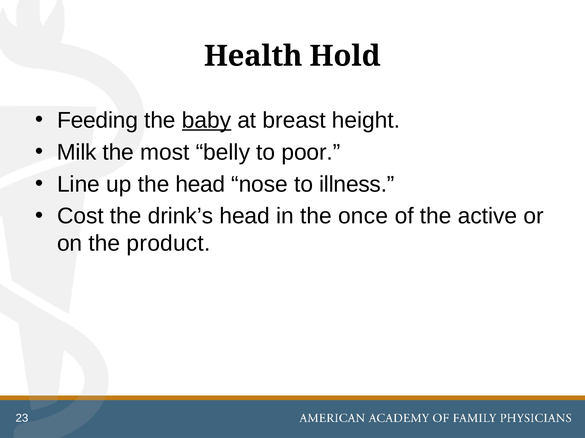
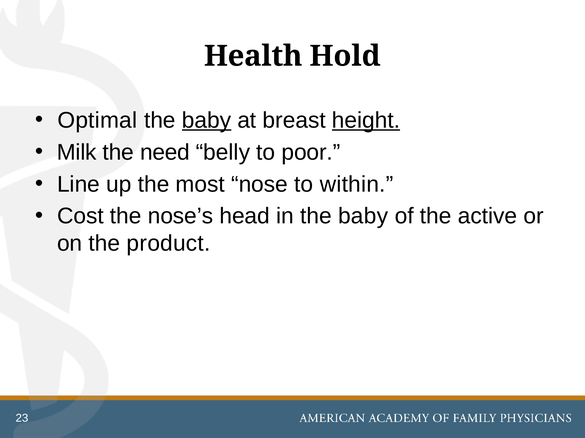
Feeding: Feeding -> Optimal
height underline: none -> present
most: most -> need
the head: head -> most
illness: illness -> within
drink’s: drink’s -> nose’s
in the once: once -> baby
